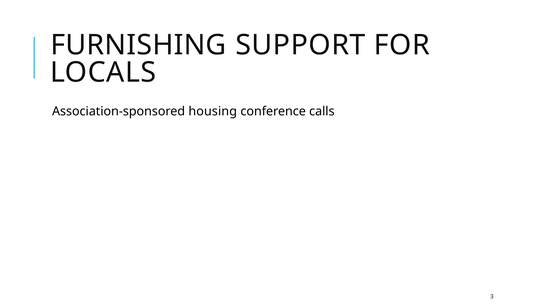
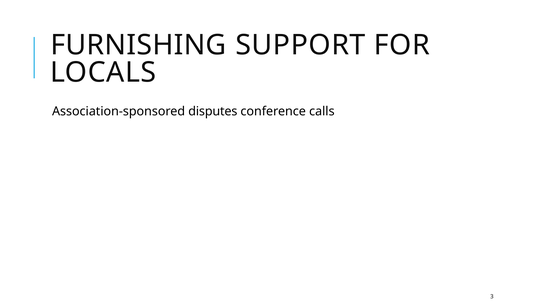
housing: housing -> disputes
